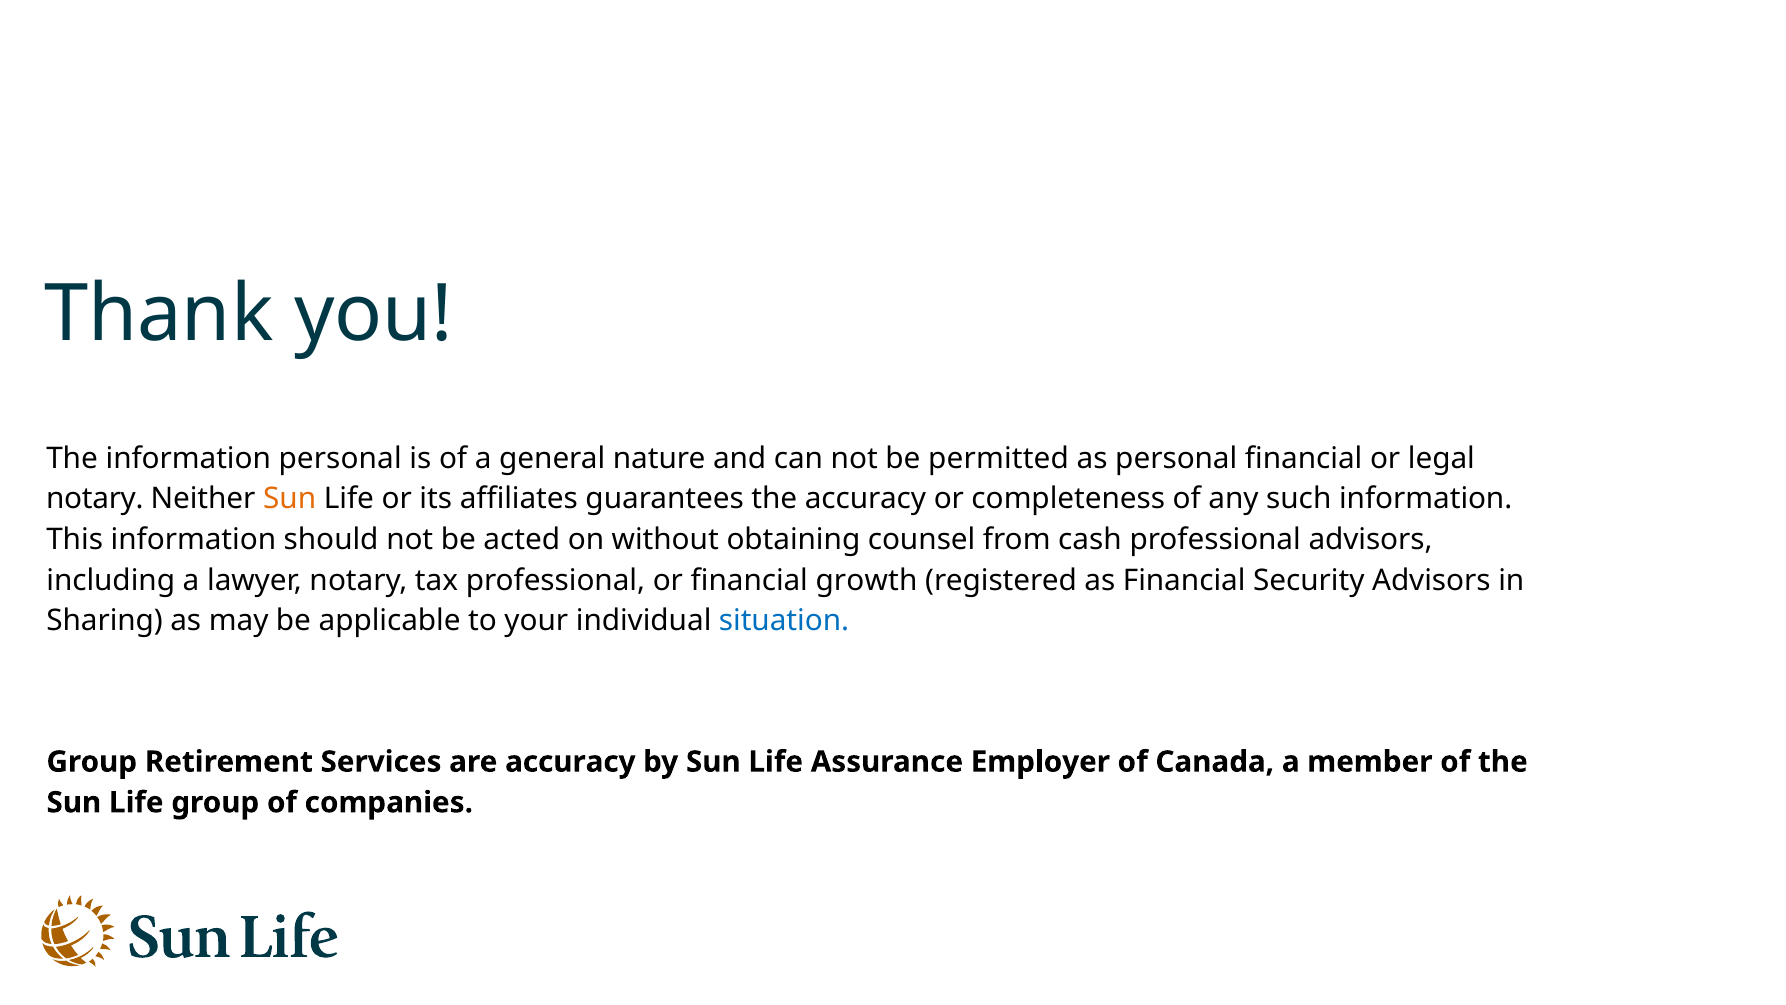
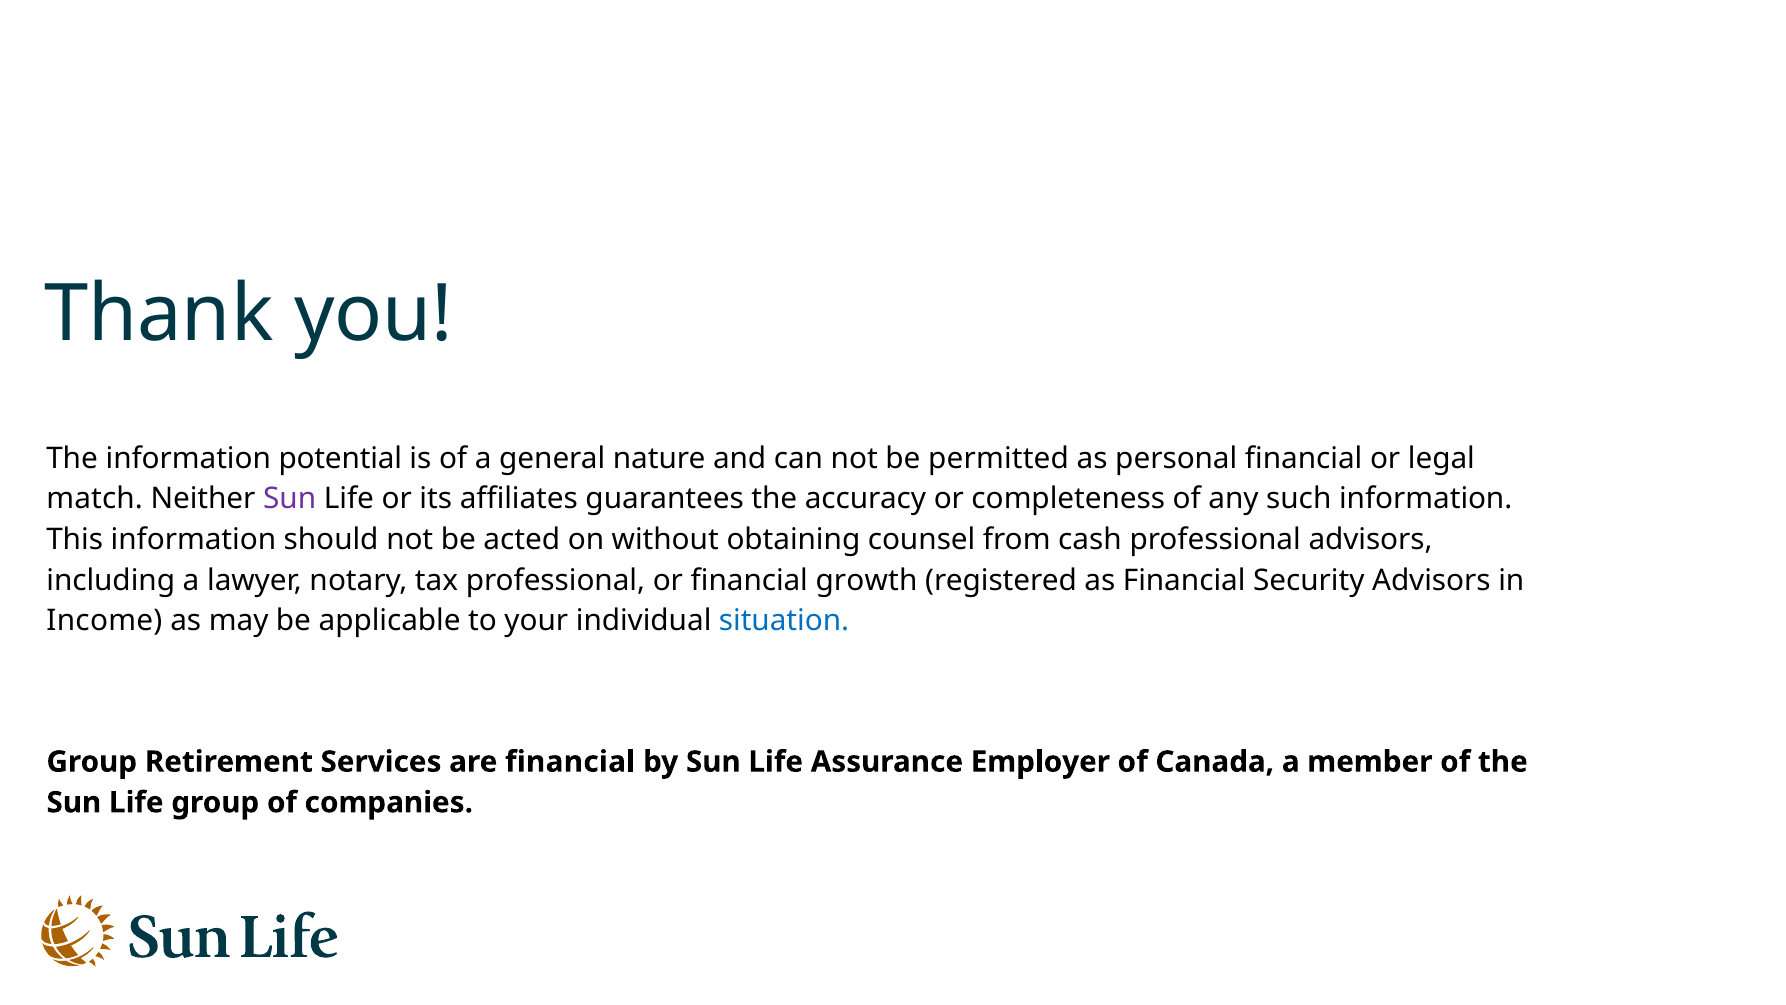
information personal: personal -> potential
notary at (95, 499): notary -> match
Sun at (290, 499) colour: orange -> purple
Sharing: Sharing -> Income
are accuracy: accuracy -> financial
